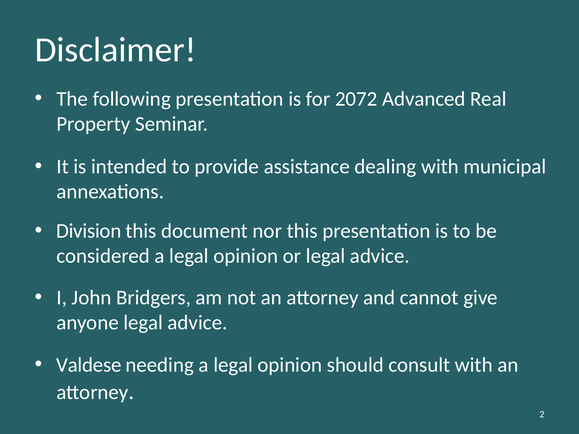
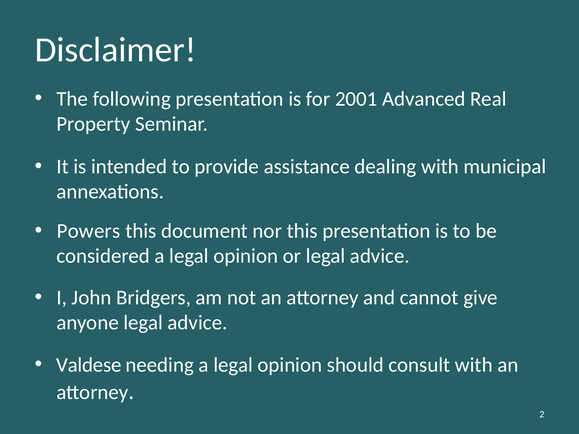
2072: 2072 -> 2001
Division: Division -> Powers
